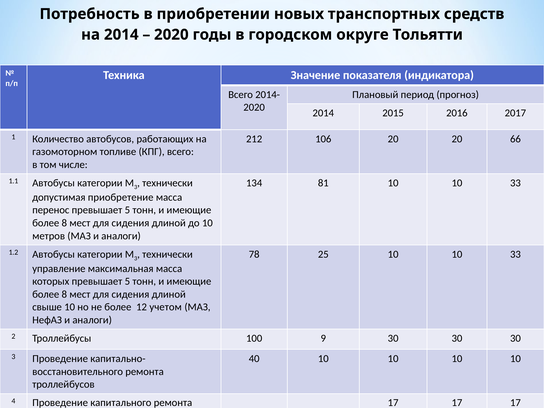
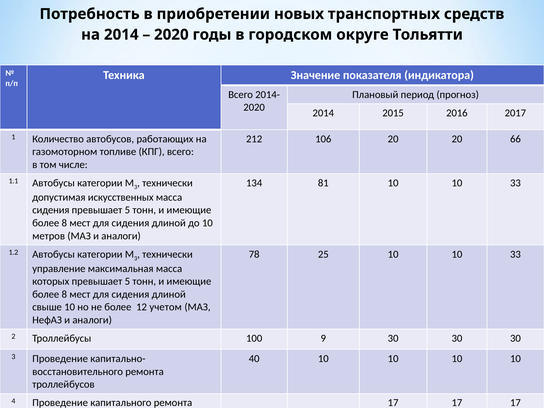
приобретение: приобретение -> искусственных
перенос at (51, 210): перенос -> сидения
